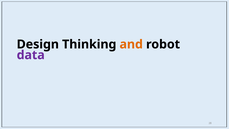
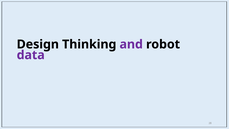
and colour: orange -> purple
